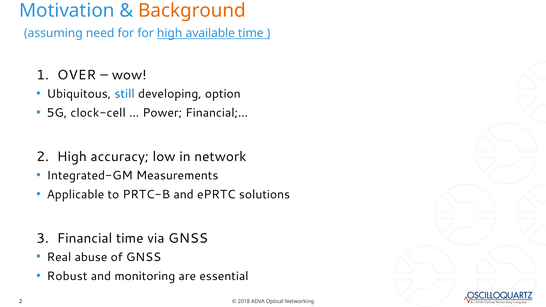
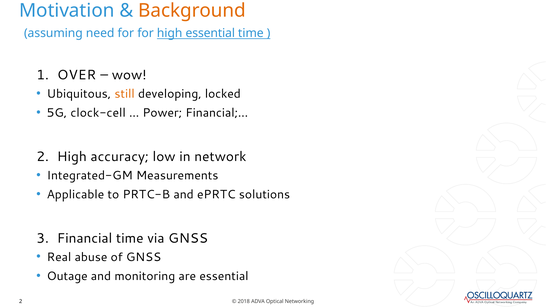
high available: available -> essential
still colour: blue -> orange
option: option -> locked
Robust: Robust -> Outage
